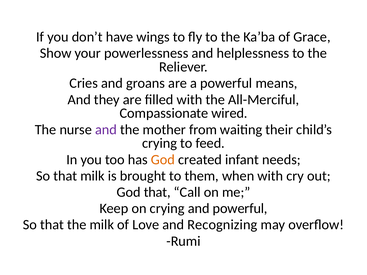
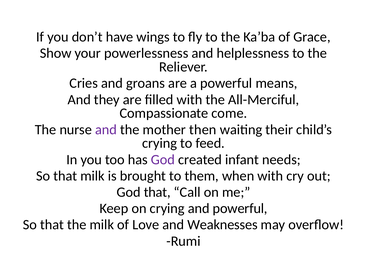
wired: wired -> come
from: from -> then
God at (163, 160) colour: orange -> purple
Recognizing: Recognizing -> Weaknesses
